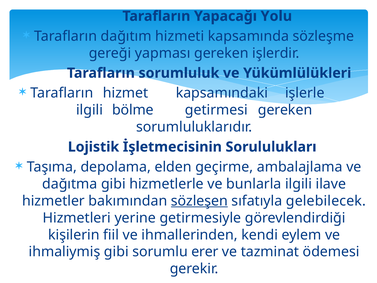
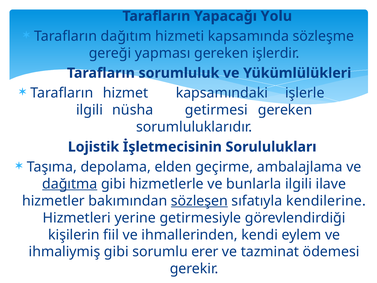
bölme: bölme -> nüsha
dağıtma underline: none -> present
gelebilecek: gelebilecek -> kendilerine
